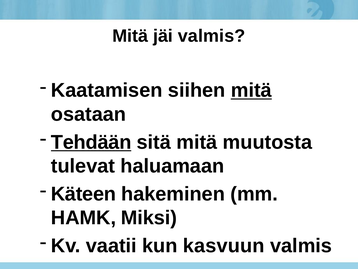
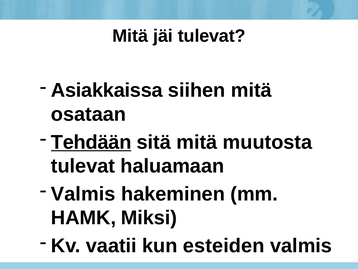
jäi valmis: valmis -> tulevat
Kaatamisen: Kaatamisen -> Asiakkaissa
mitä at (251, 90) underline: present -> none
Käteen at (83, 194): Käteen -> Valmis
kasvuun: kasvuun -> esteiden
